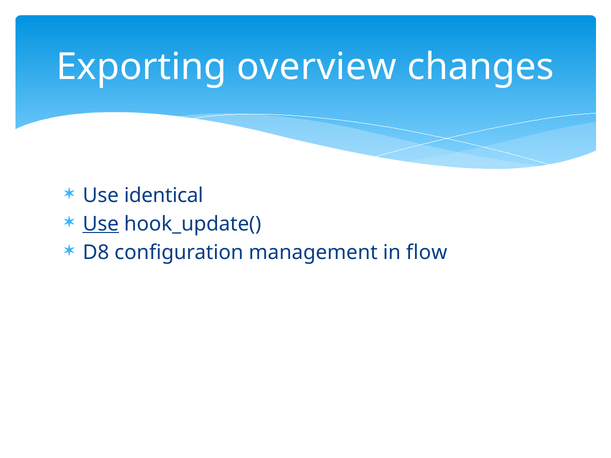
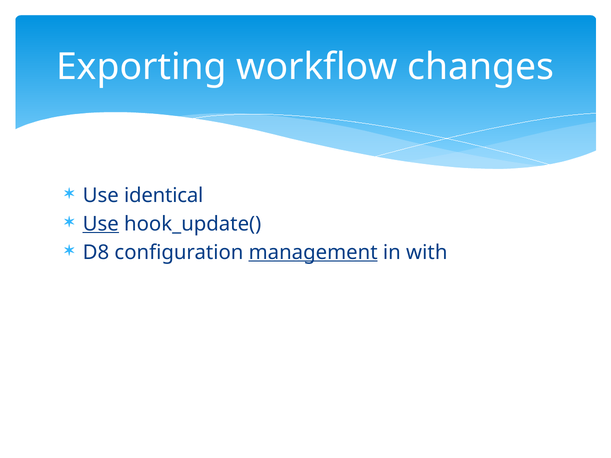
overview: overview -> workflow
management underline: none -> present
flow: flow -> with
